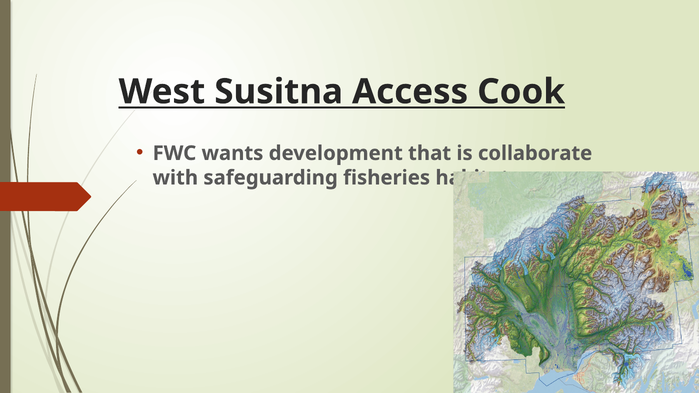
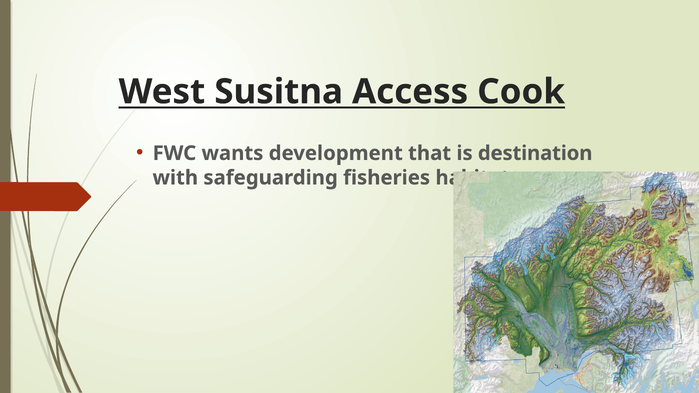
collaborate: collaborate -> destination
